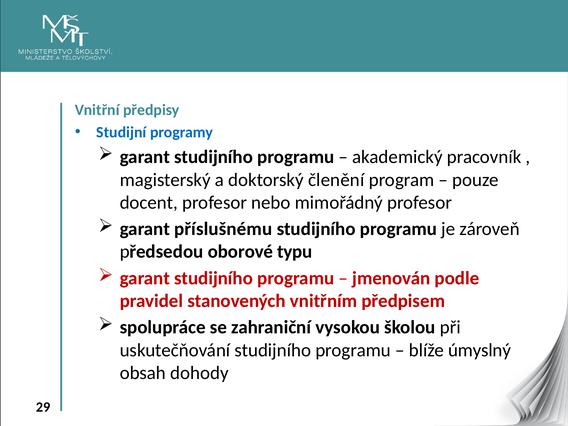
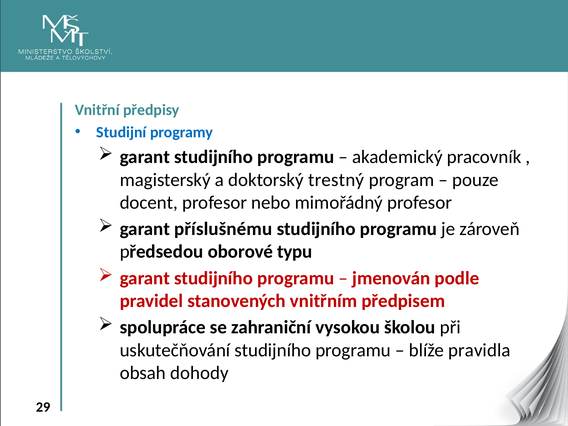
členění: členění -> trestný
úmyslný: úmyslný -> pravidla
